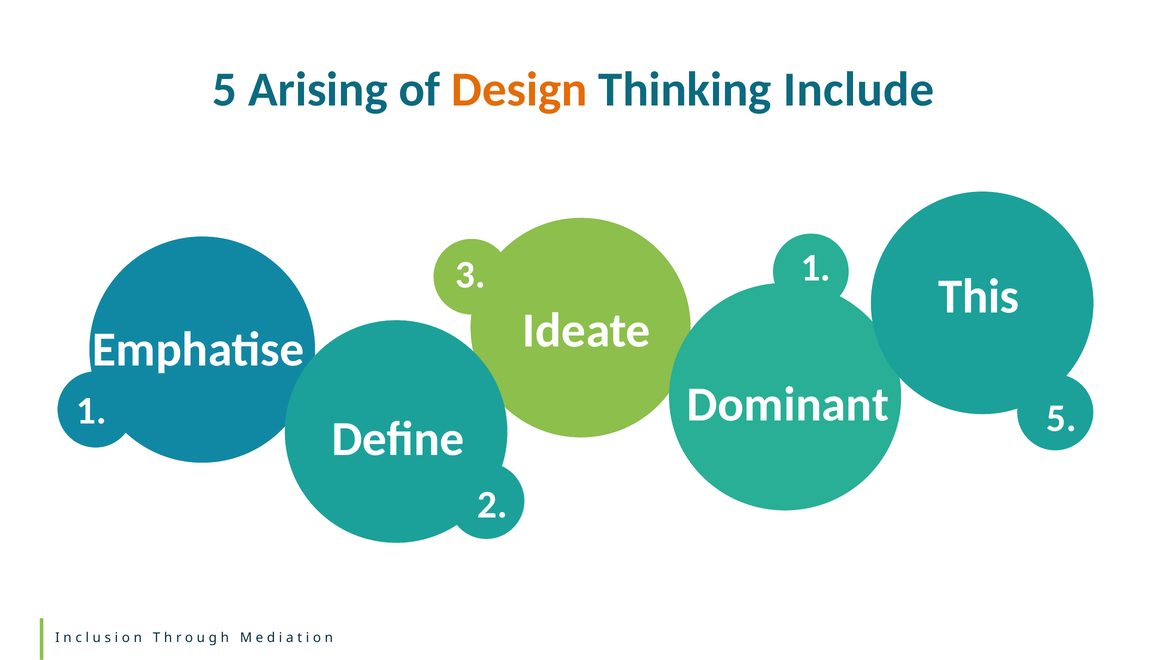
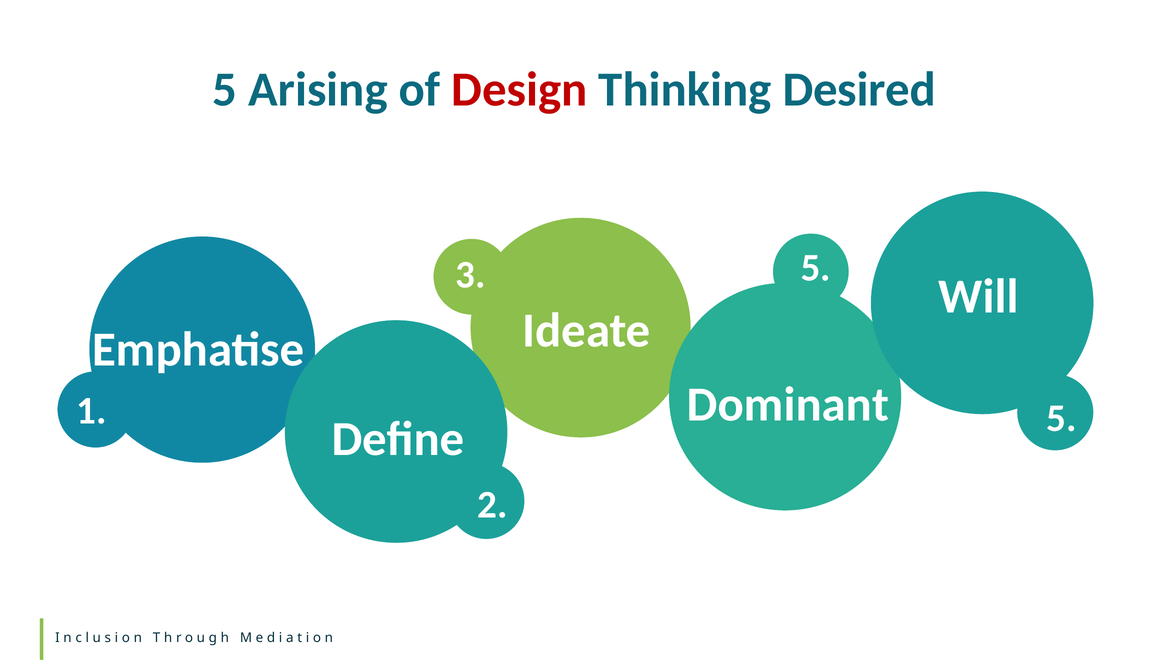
Design colour: orange -> red
Include: Include -> Desired
3 1: 1 -> 5
This: This -> Will
